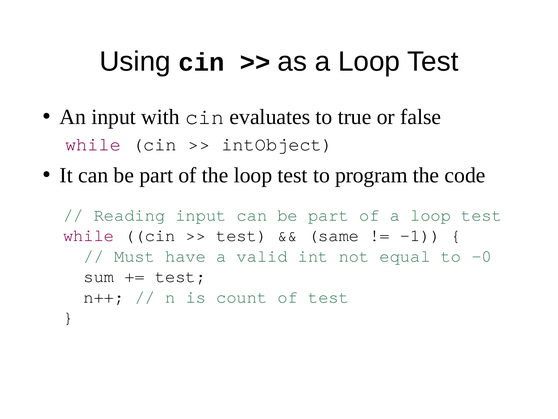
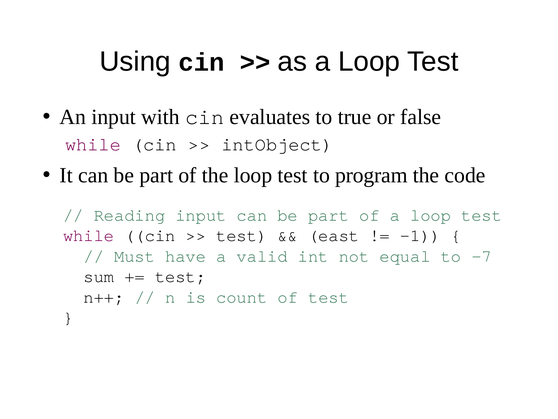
same: same -> east
-0: -0 -> -7
